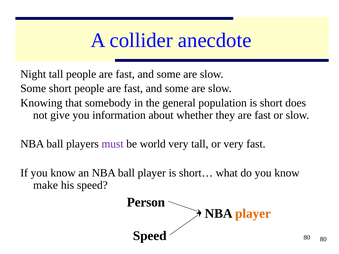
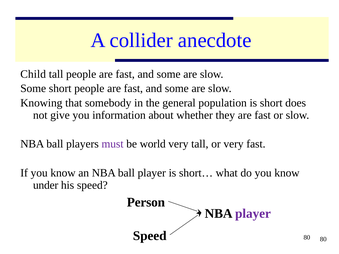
Night: Night -> Child
make: make -> under
player at (253, 214) colour: orange -> purple
